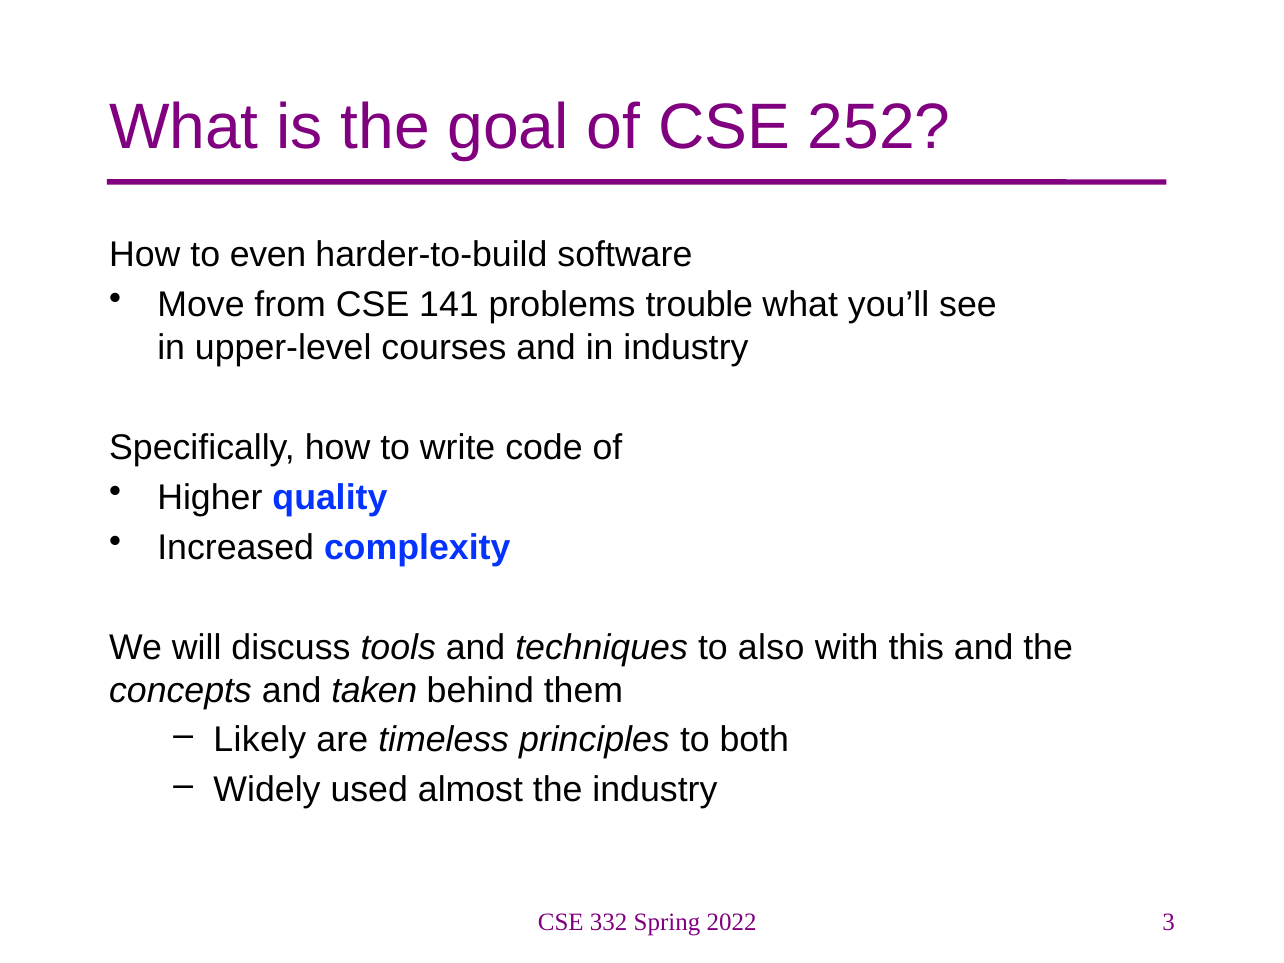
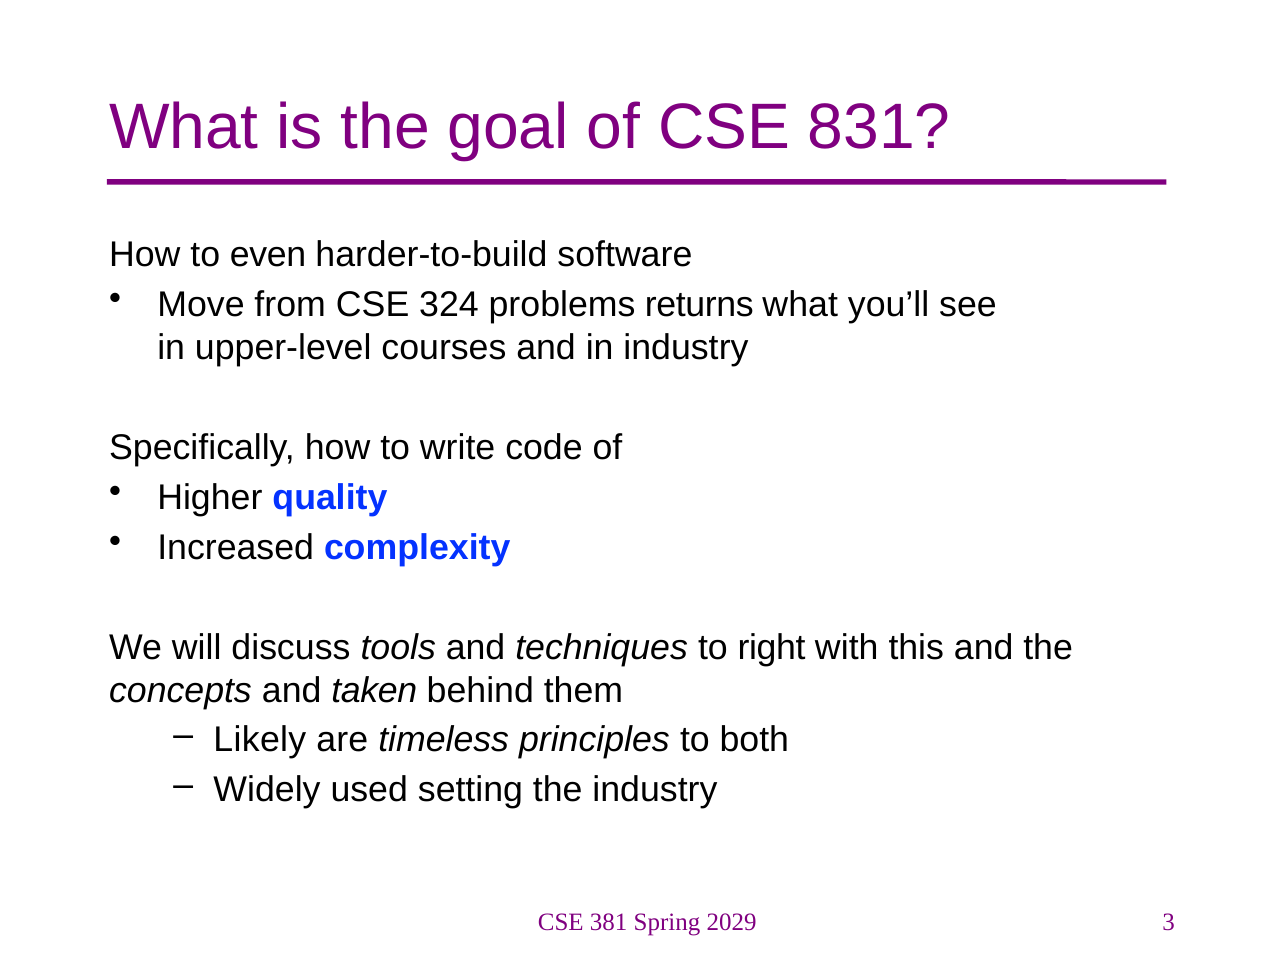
252: 252 -> 831
141: 141 -> 324
trouble: trouble -> returns
also: also -> right
almost: almost -> setting
332: 332 -> 381
2022: 2022 -> 2029
